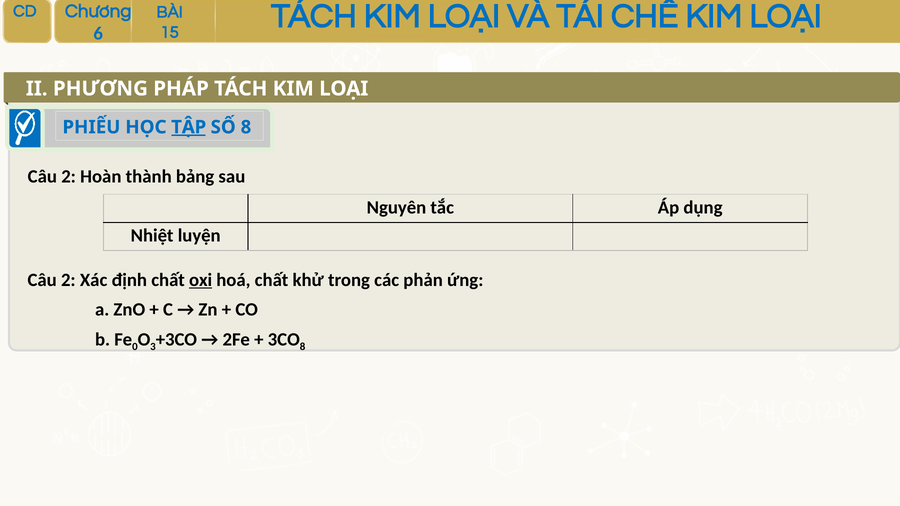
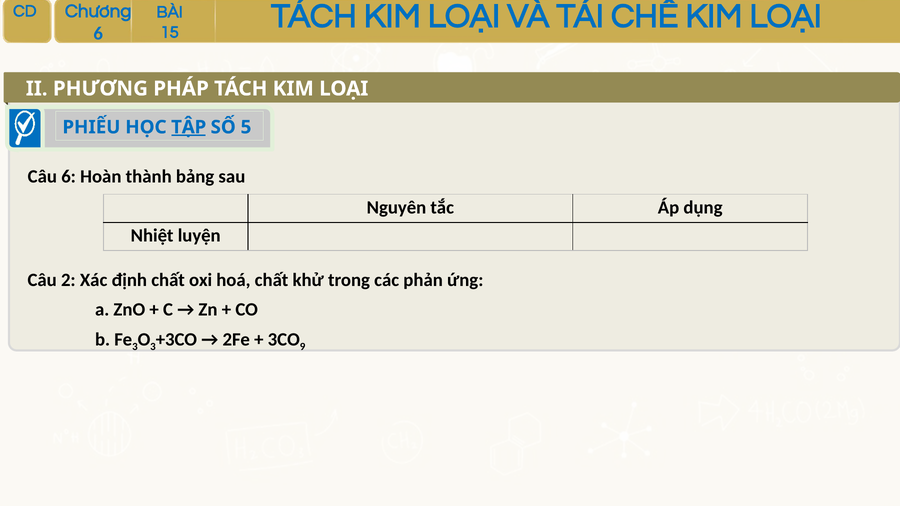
SỐ 8: 8 -> 5
2 at (69, 176): 2 -> 6
oxi underline: present -> none
0 at (135, 347): 0 -> 3
8 at (303, 347): 8 -> 9
